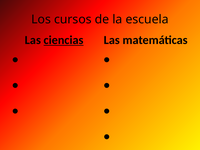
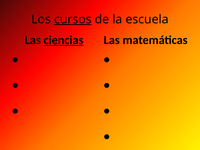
cursos underline: none -> present
